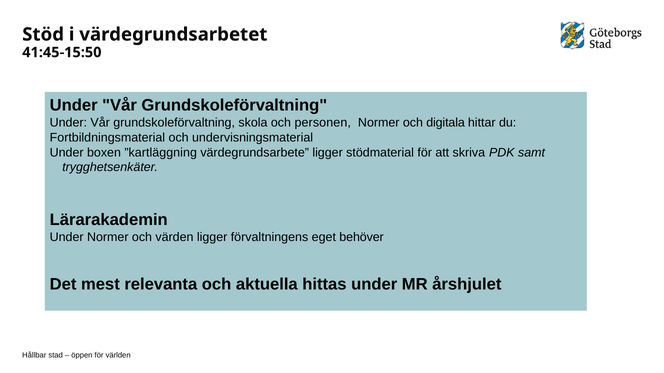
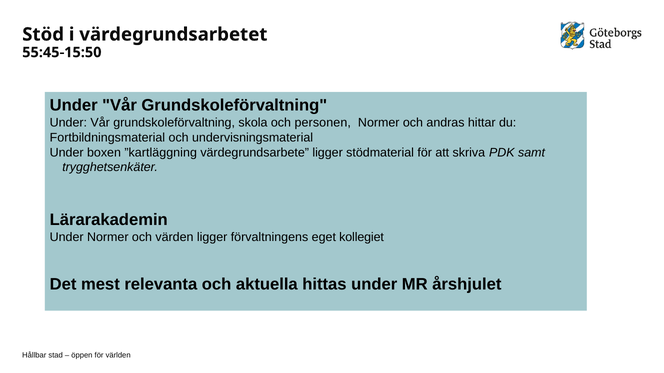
41:45-15:50: 41:45-15:50 -> 55:45-15:50
digitala: digitala -> andras
behöver: behöver -> kollegiet
